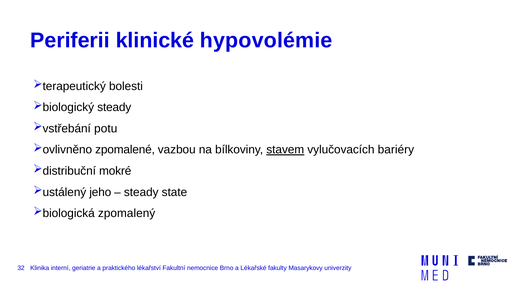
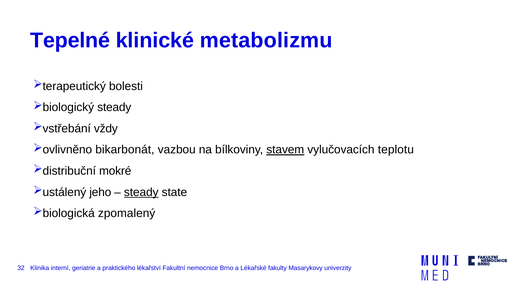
Periferii: Periferii -> Tepelné
hypovolémie: hypovolémie -> metabolizmu
potu: potu -> vždy
zpomalené: zpomalené -> bikarbonát
bariéry: bariéry -> teplotu
steady at (141, 192) underline: none -> present
